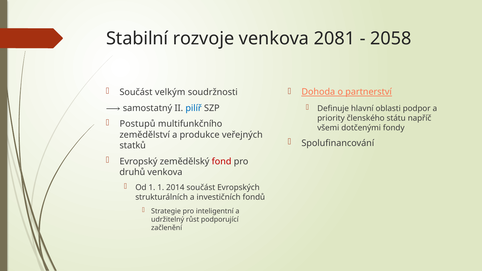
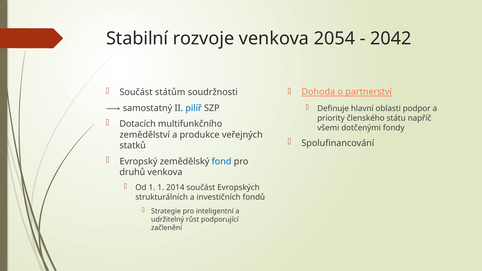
2081: 2081 -> 2054
2058: 2058 -> 2042
velkým: velkým -> státům
Postupů: Postupů -> Dotacích
fond colour: red -> blue
